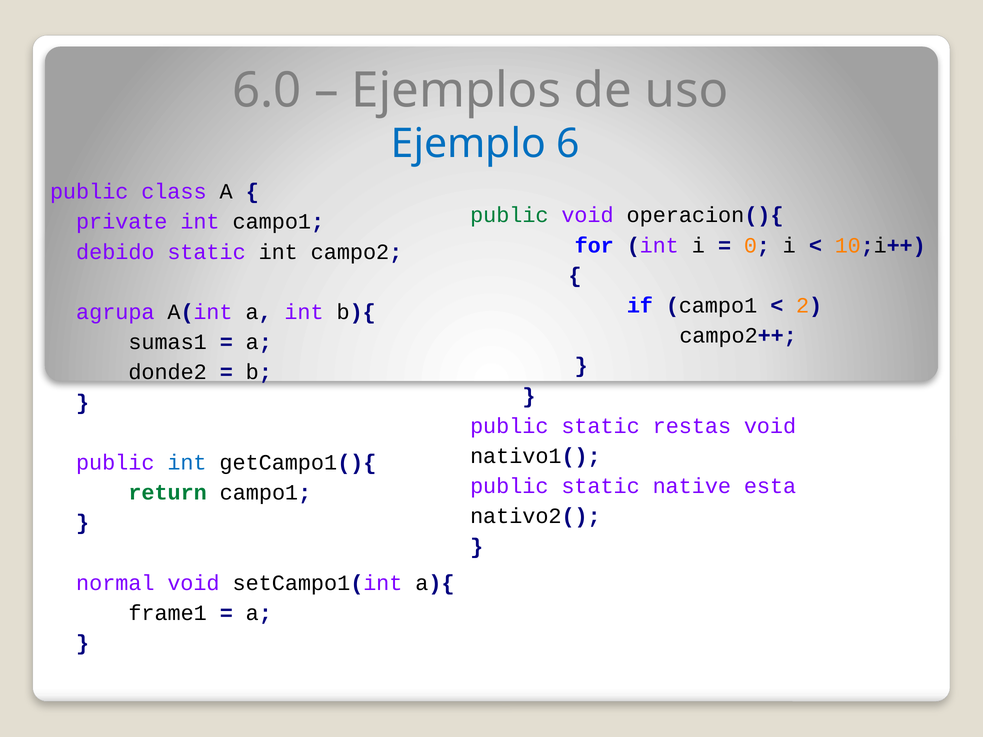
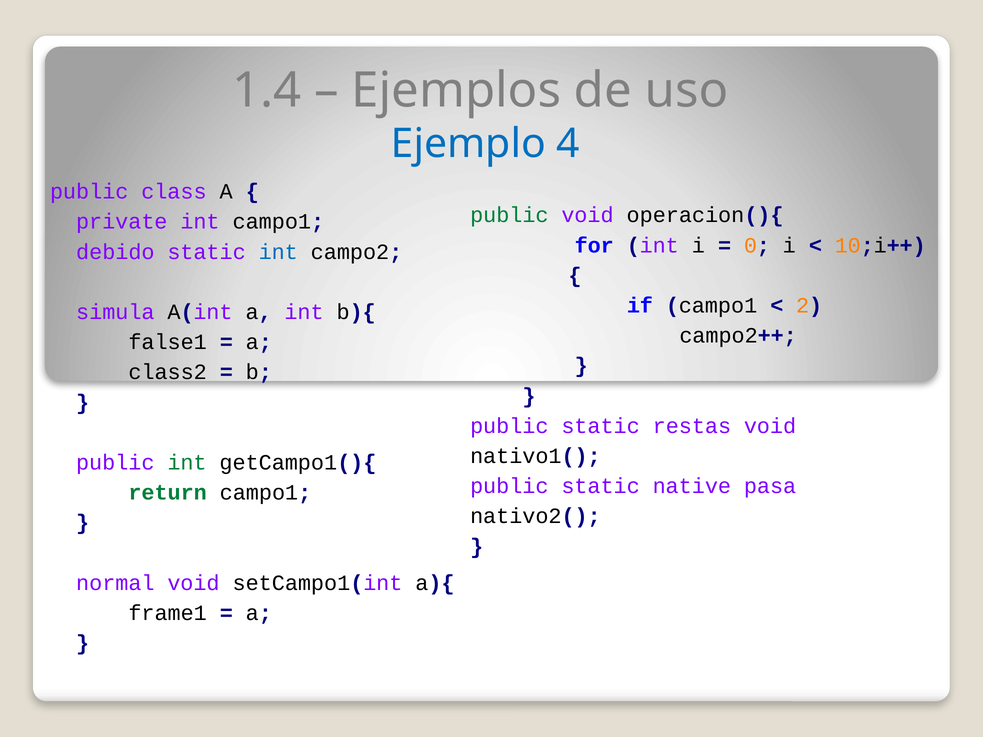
6.0: 6.0 -> 1.4
6: 6 -> 4
int at (278, 252) colour: black -> blue
agrupa: agrupa -> simula
sumas1: sumas1 -> false1
donde2: donde2 -> class2
int at (187, 463) colour: blue -> green
esta: esta -> pasa
